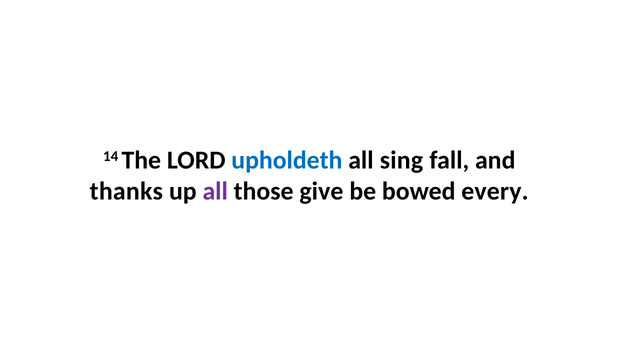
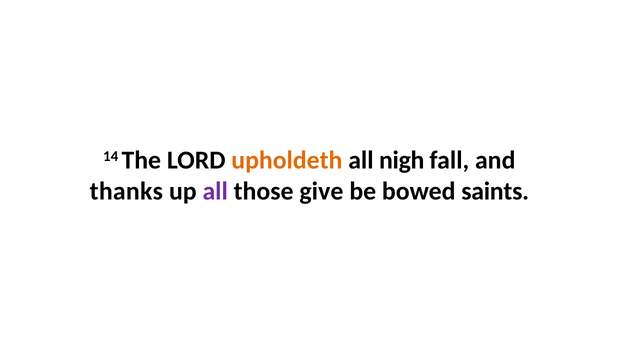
upholdeth colour: blue -> orange
sing: sing -> nigh
every: every -> saints
